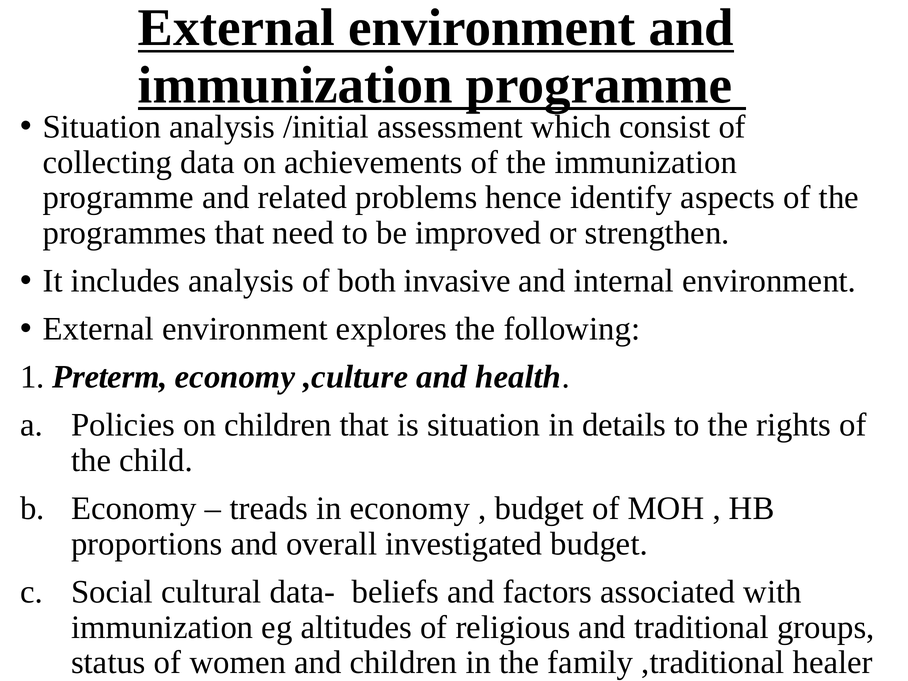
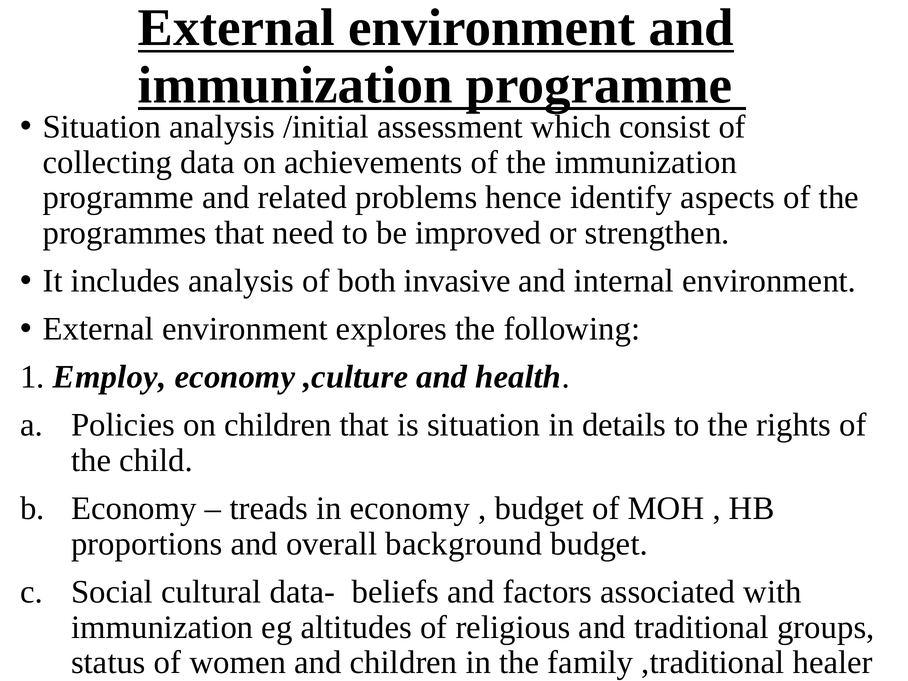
Preterm: Preterm -> Employ
investigated: investigated -> background
